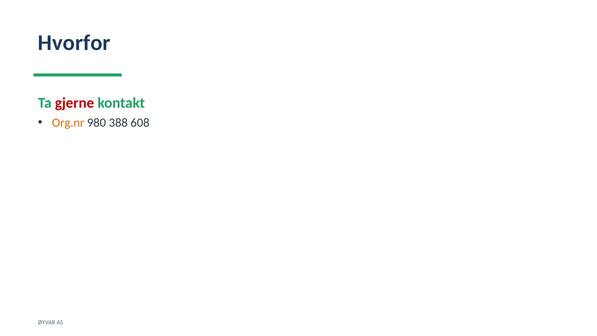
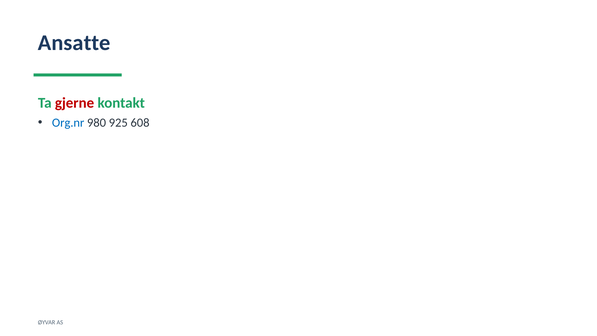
Hvorfor: Hvorfor -> Ansatte
Org.nr colour: orange -> blue
388: 388 -> 925
